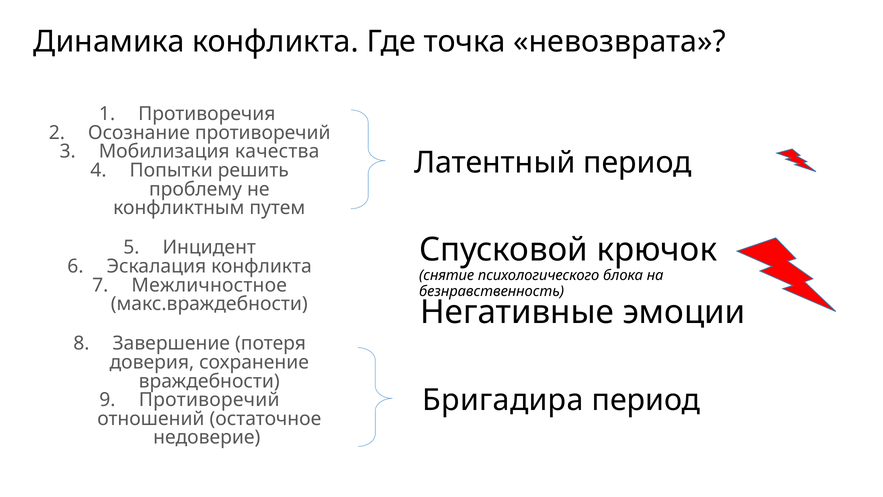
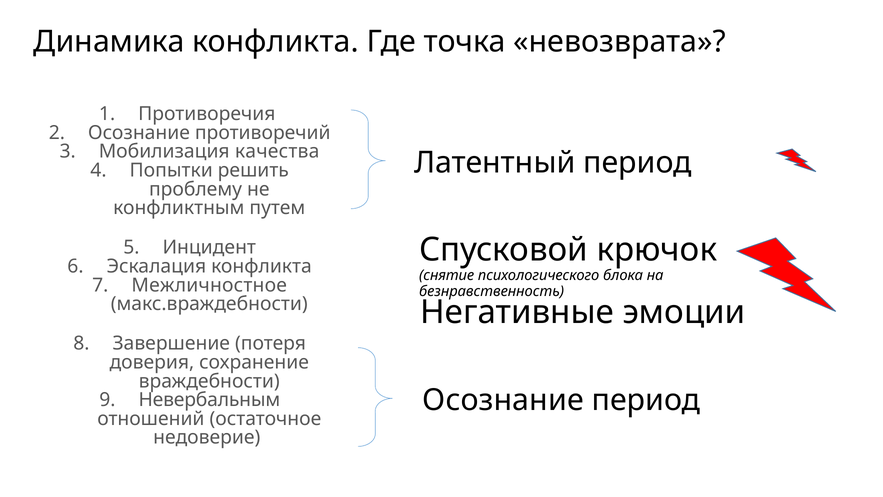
Бригадира at (503, 400): Бригадира -> Осознание
Противоречий at (209, 400): Противоречий -> Невербальным
